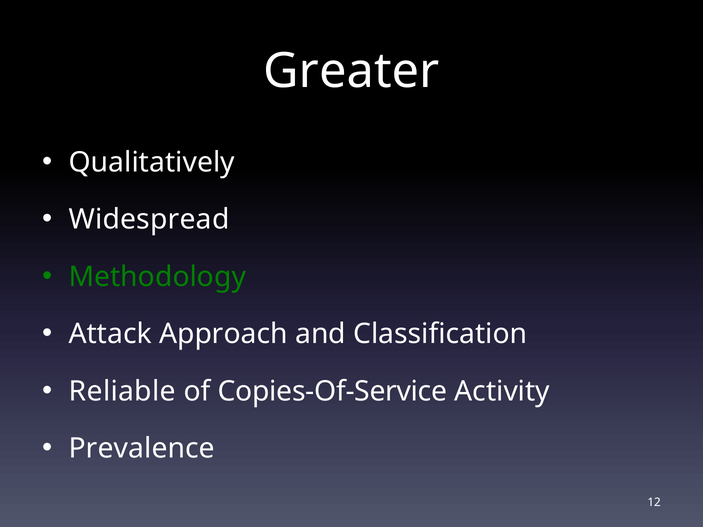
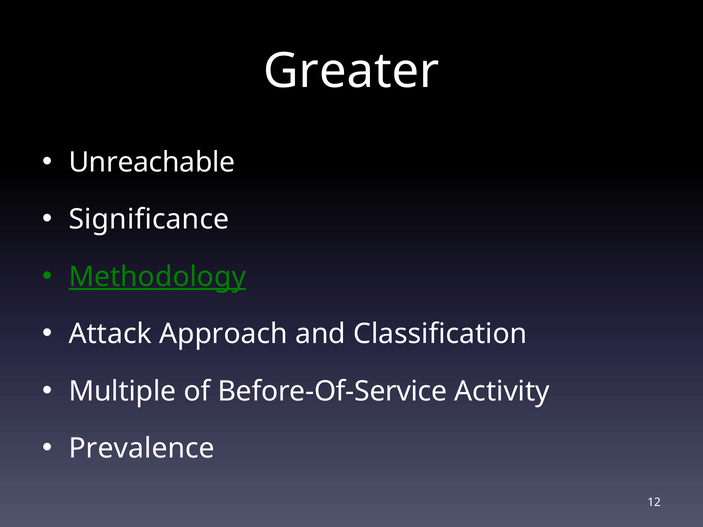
Qualitatively: Qualitatively -> Unreachable
Widespread: Widespread -> Significance
Methodology underline: none -> present
Reliable: Reliable -> Multiple
Copies-Of-Service: Copies-Of-Service -> Before-Of-Service
